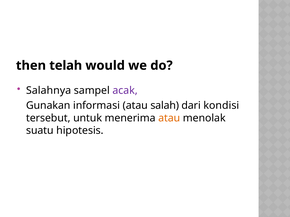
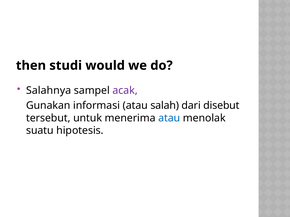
telah: telah -> studi
kondisi: kondisi -> disebut
atau at (169, 118) colour: orange -> blue
